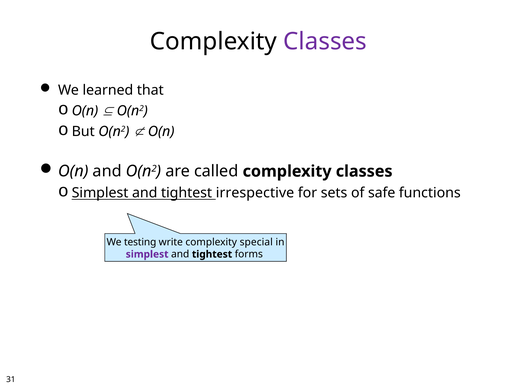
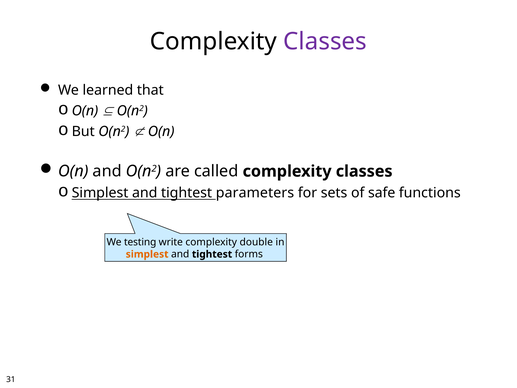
irrespective: irrespective -> parameters
special: special -> double
simplest at (147, 254) colour: purple -> orange
